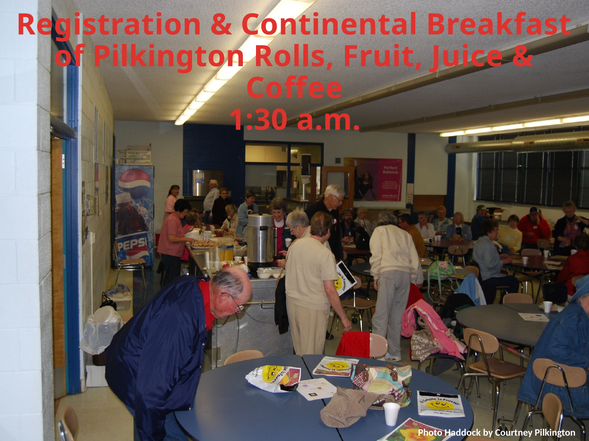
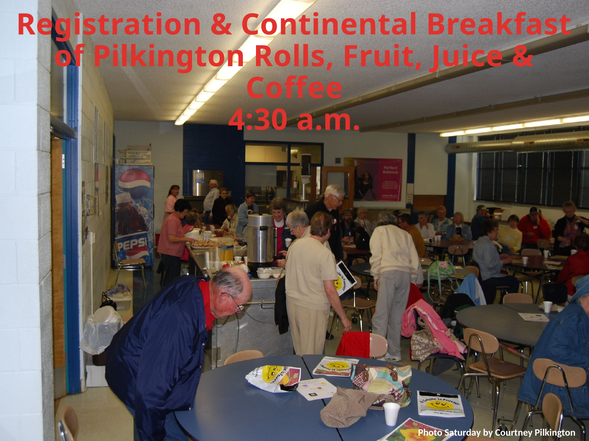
1:30: 1:30 -> 4:30
Haddock: Haddock -> Saturday
